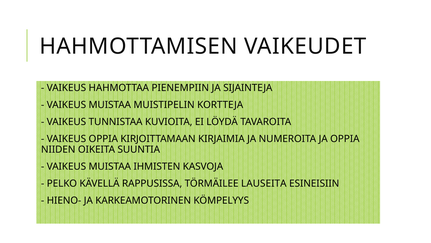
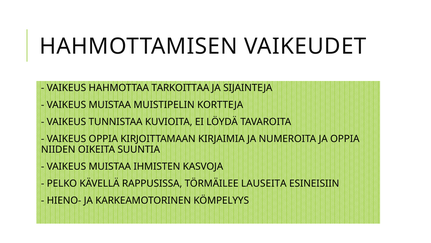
PIENEMPIIN: PIENEMPIIN -> TARKOITTAA
